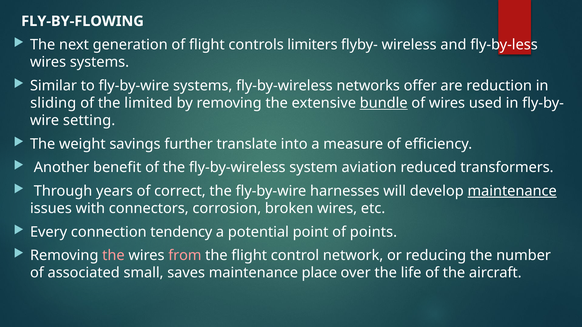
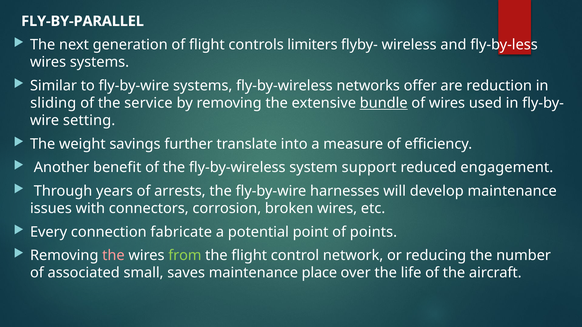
FLY-BY-FLOWING: FLY-BY-FLOWING -> FLY-BY-PARALLEL
limited: limited -> service
aviation: aviation -> support
transformers: transformers -> engagement
correct: correct -> arrests
maintenance at (512, 191) underline: present -> none
tendency: tendency -> fabricate
from colour: pink -> light green
